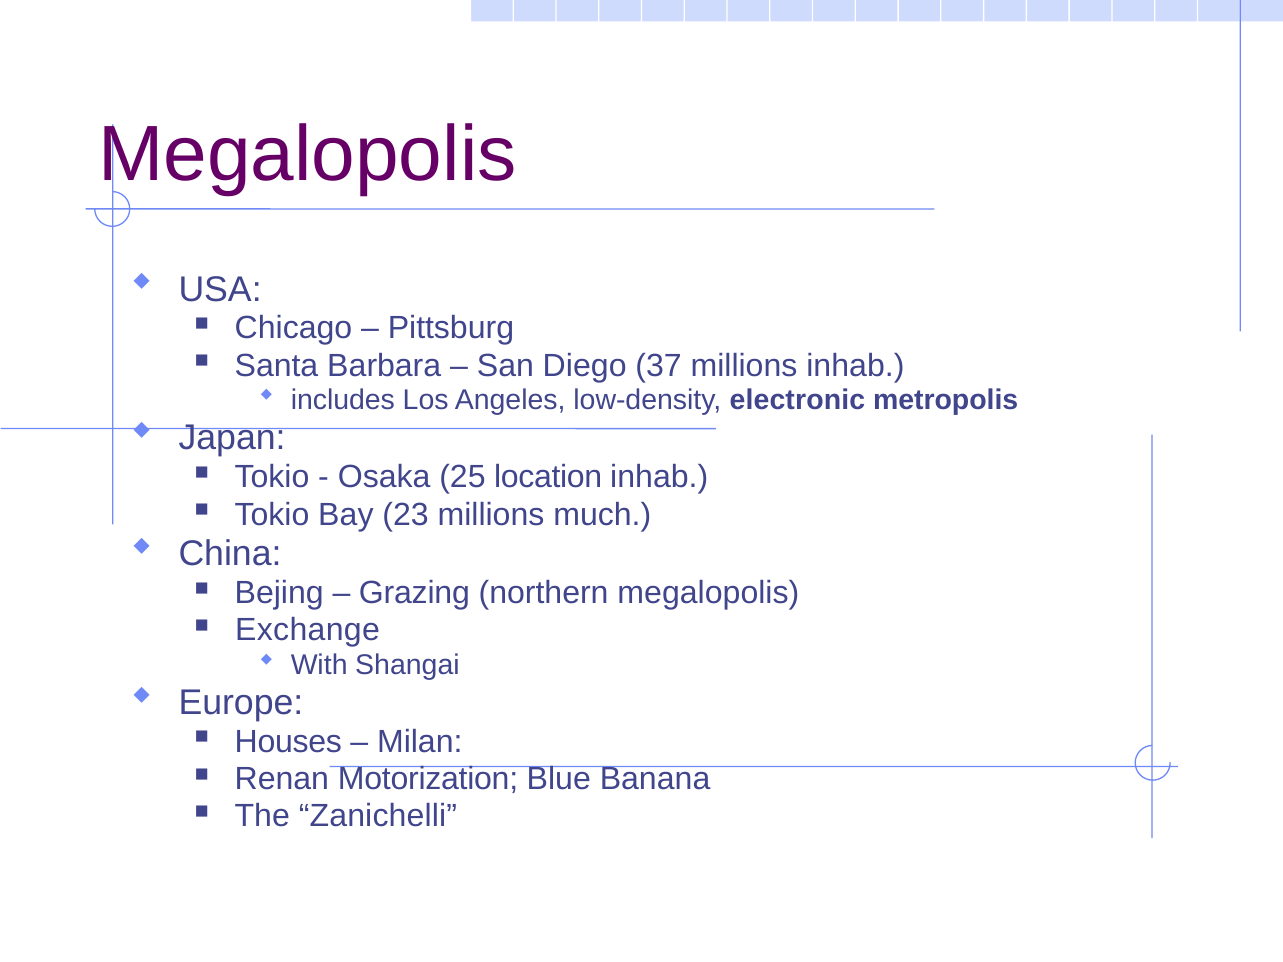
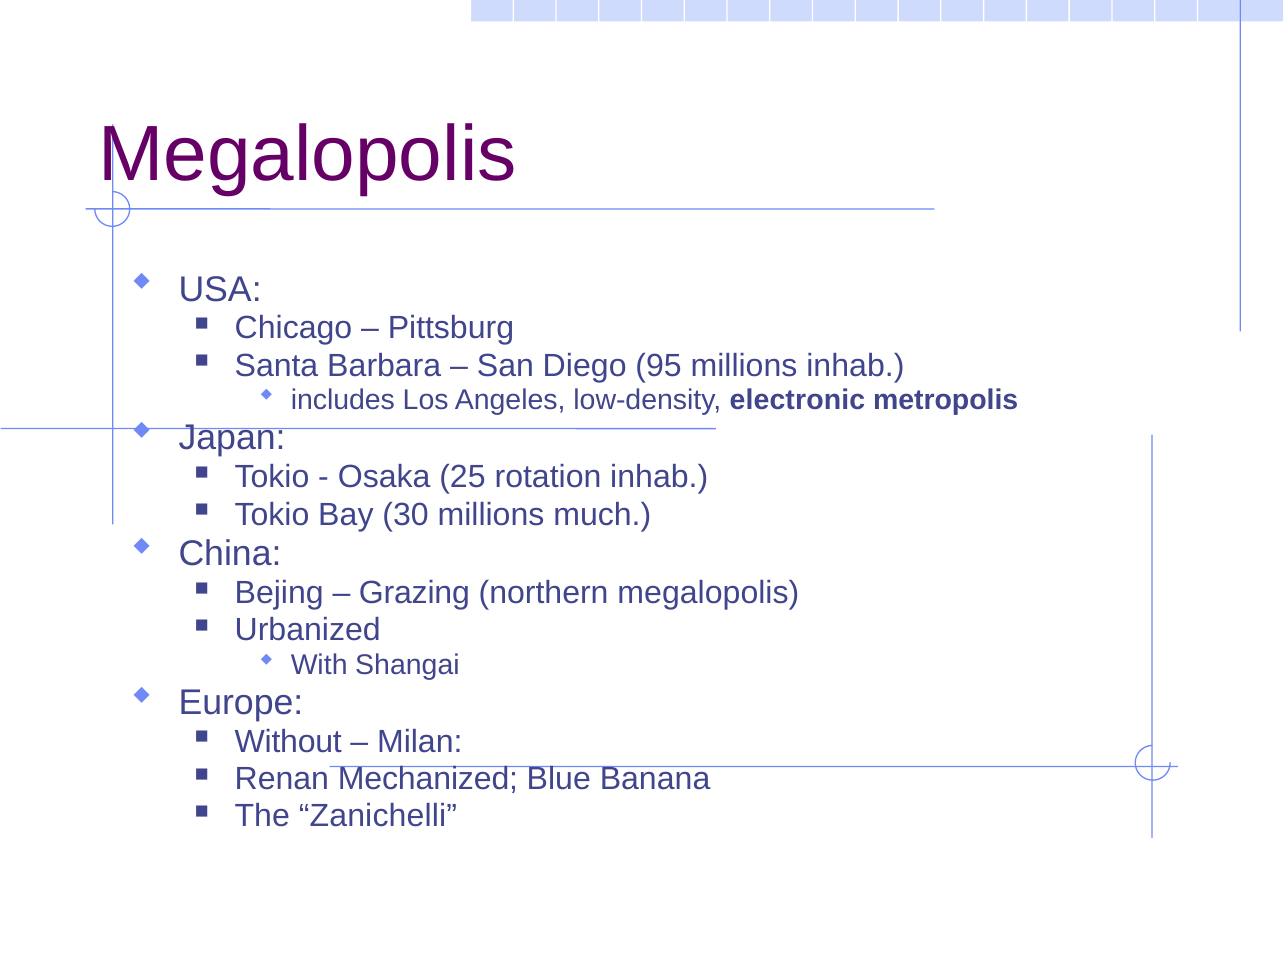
37: 37 -> 95
location: location -> rotation
23: 23 -> 30
Exchange: Exchange -> Urbanized
Houses: Houses -> Without
Motorization: Motorization -> Mechanized
